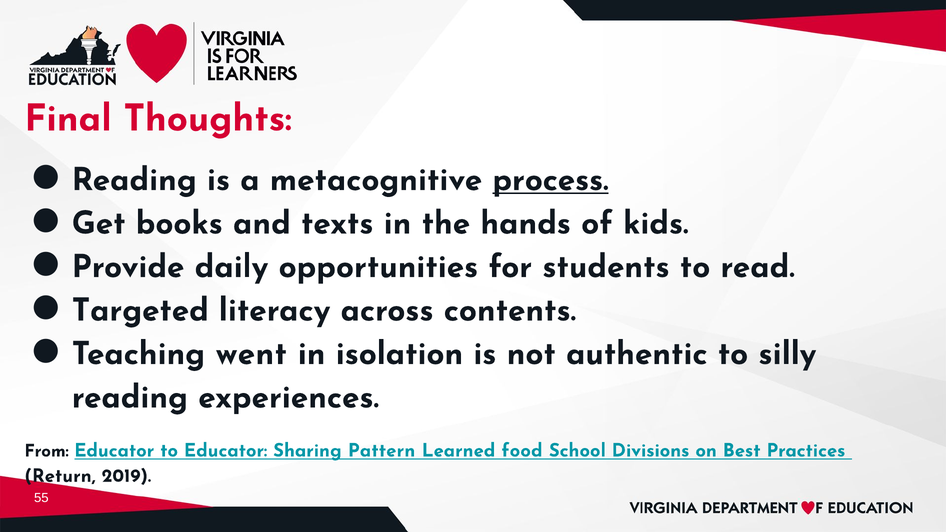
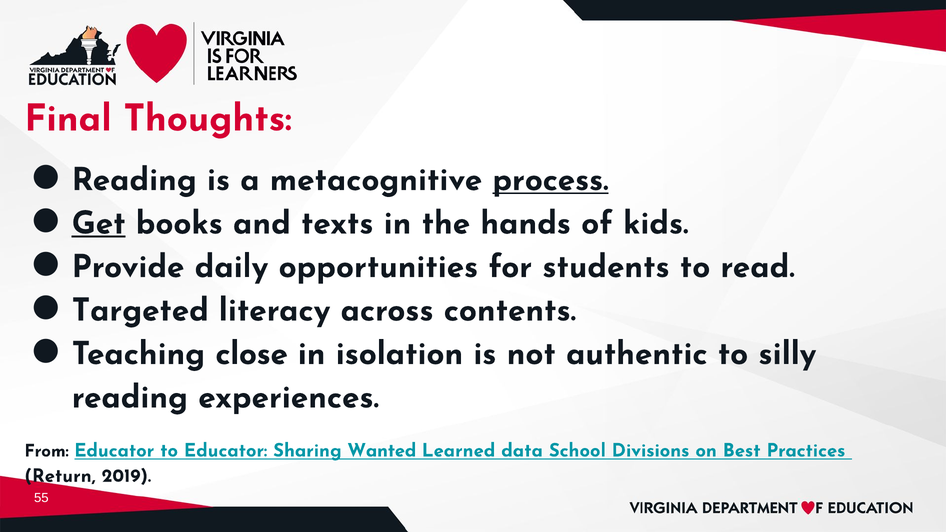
Get underline: none -> present
went: went -> close
Pattern: Pattern -> Wanted
food: food -> data
